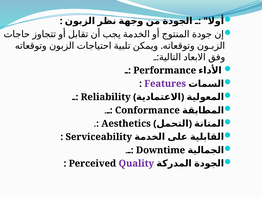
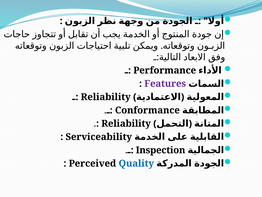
Aesthetics at (126, 123): Aesthetics -> Reliability
Downtime: Downtime -> Inspection
Quality colour: purple -> blue
